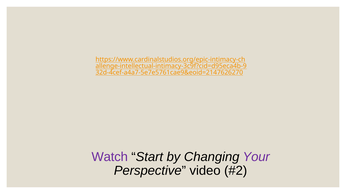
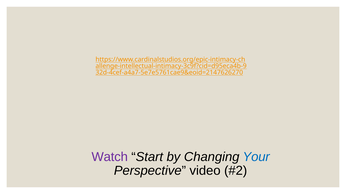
Your colour: purple -> blue
